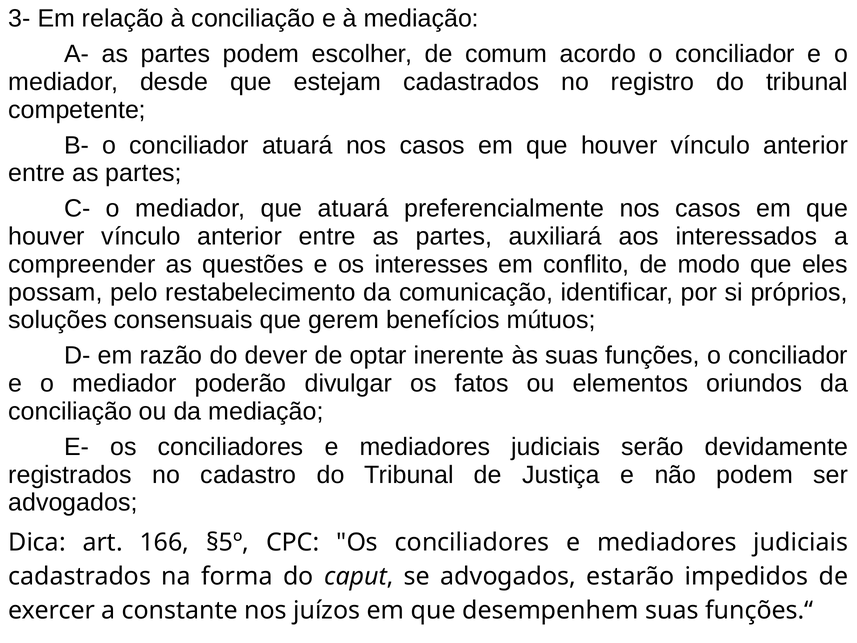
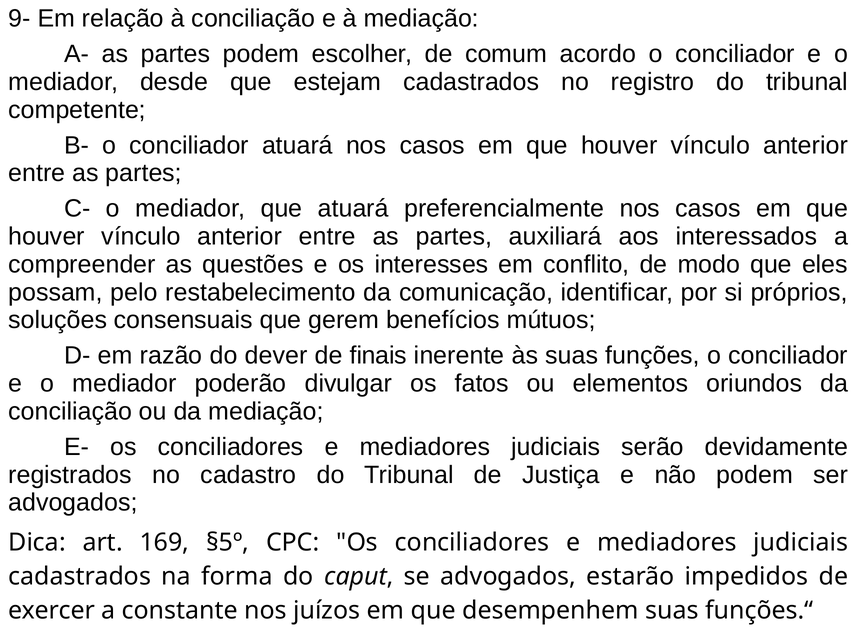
3-: 3- -> 9-
optar: optar -> finais
166: 166 -> 169
